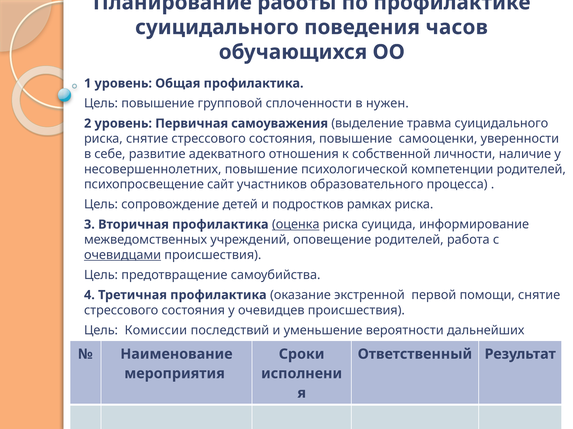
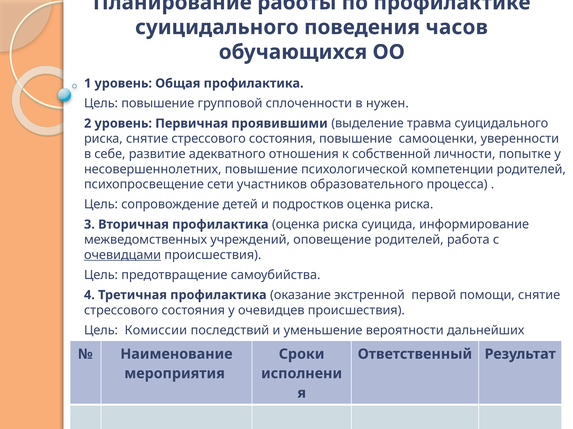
самоуважения: самоуважения -> проявившими
наличие: наличие -> попытке
сайт: сайт -> сети
подростков рамках: рамках -> оценка
оценка at (296, 225) underline: present -> none
